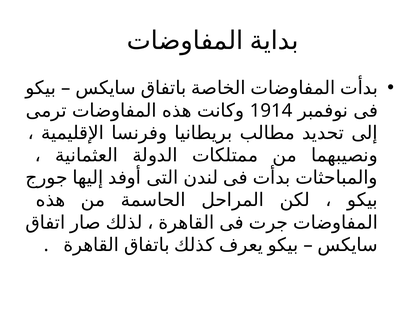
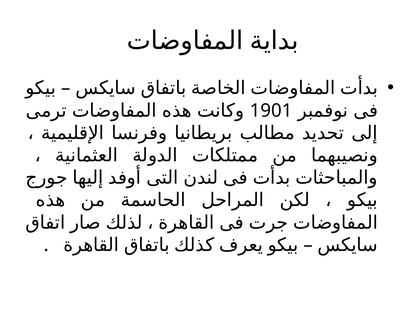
1914: 1914 -> 1901
